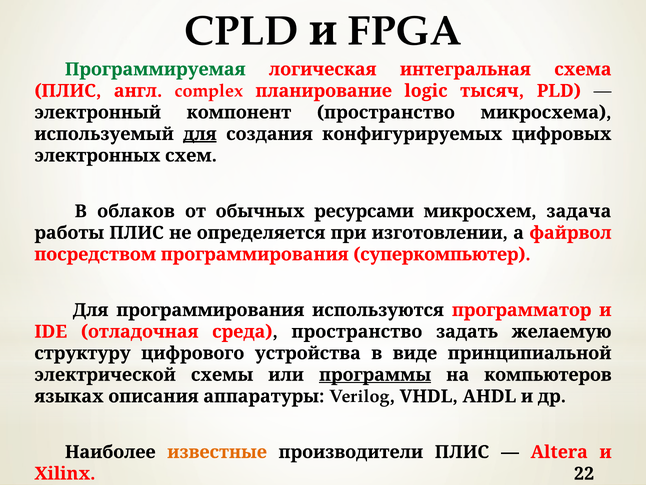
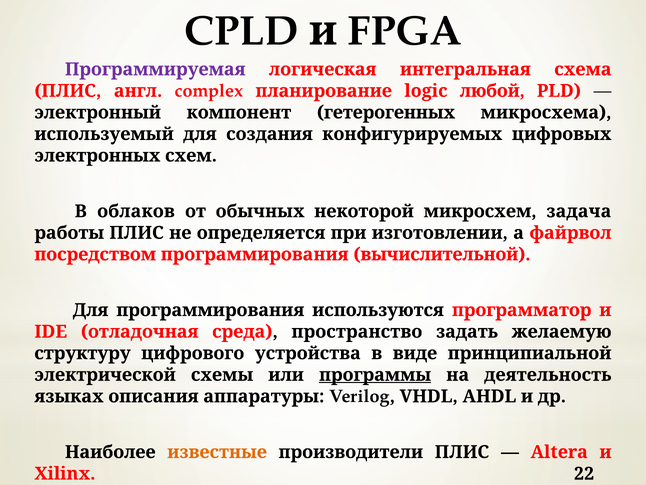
Программируемая colour: green -> purple
тысяч: тысяч -> любой
компонент пространство: пространство -> гетерогенных
для at (200, 134) underline: present -> none
ресурсами: ресурсами -> некоторой
суперкомпьютер: суперкомпьютер -> вычислительной
компьютеров: компьютеров -> деятельность
